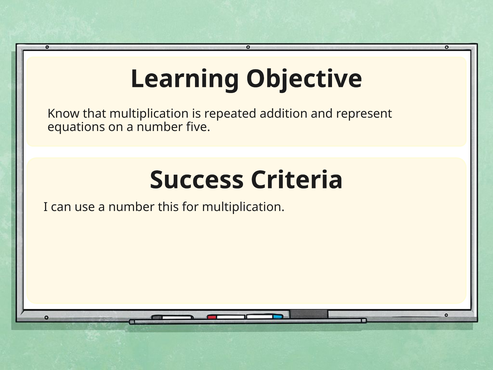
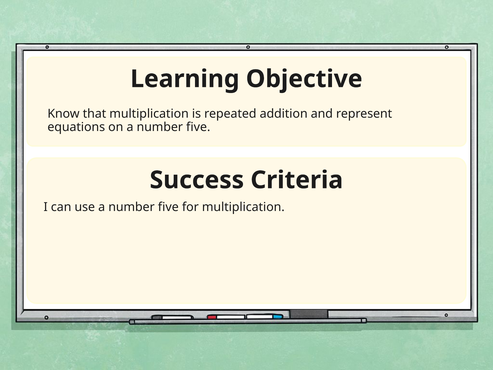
use a number this: this -> five
